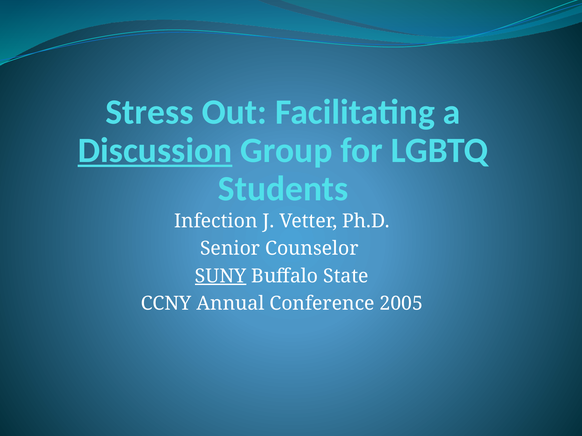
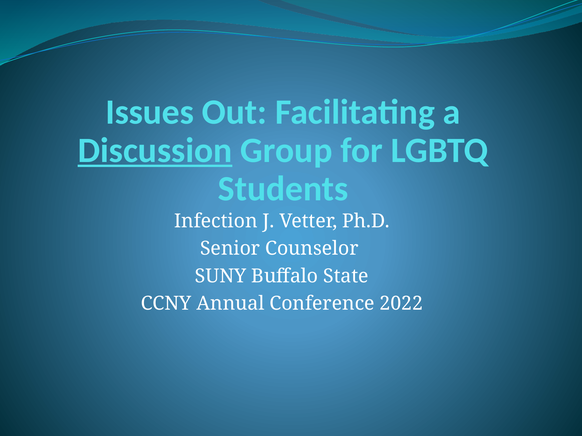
Stress: Stress -> Issues
SUNY underline: present -> none
2005: 2005 -> 2022
